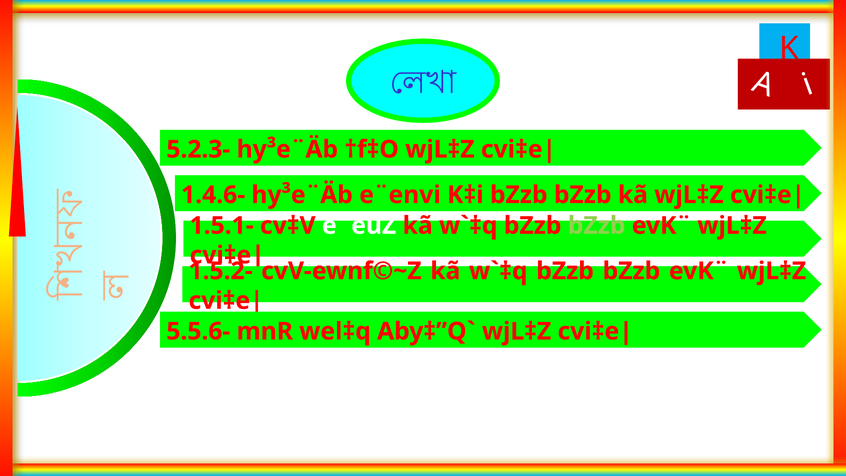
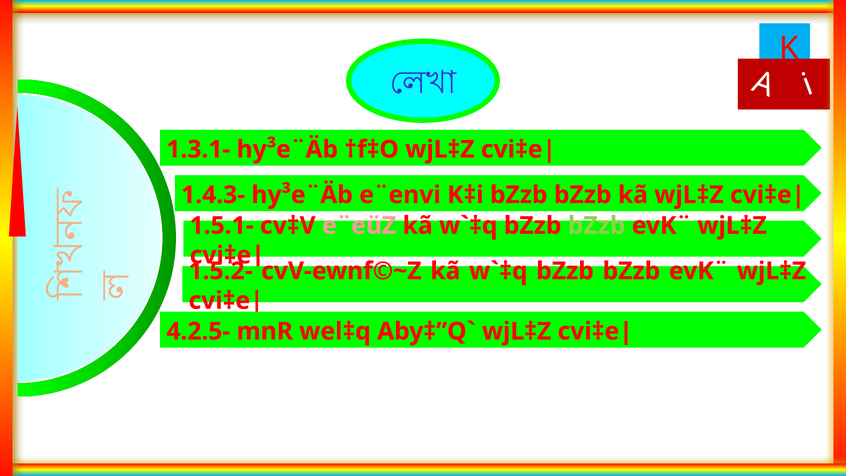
5.2.3-: 5.2.3- -> 1.3.1-
1.4.6-: 1.4.6- -> 1.4.3-
e¨eüZ colour: white -> pink
5.5.6-: 5.5.6- -> 4.2.5-
